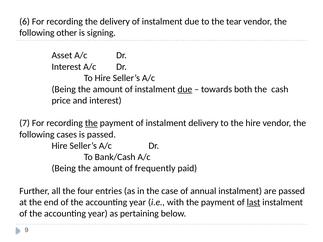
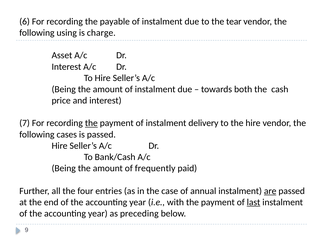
the delivery: delivery -> payable
other: other -> using
signing: signing -> charge
due at (185, 89) underline: present -> none
are underline: none -> present
pertaining: pertaining -> preceding
